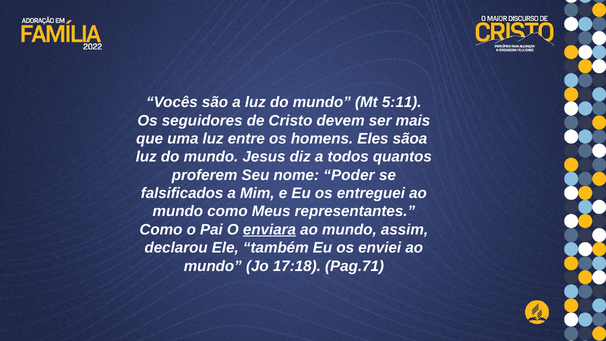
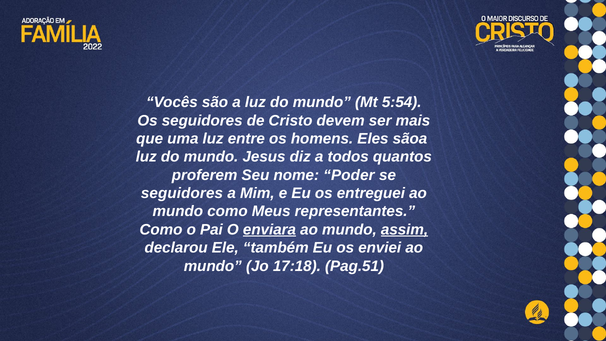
5:11: 5:11 -> 5:54
falsificados at (182, 193): falsificados -> seguidores
assim underline: none -> present
Pag.71: Pag.71 -> Pag.51
